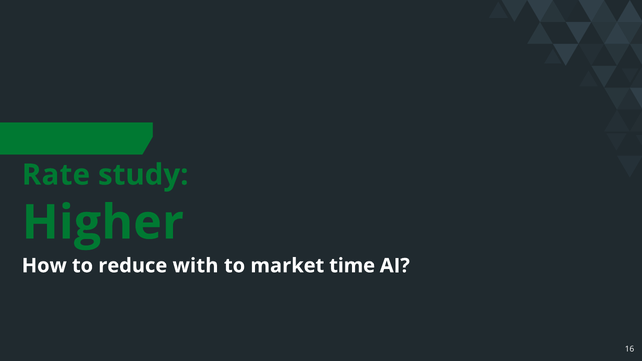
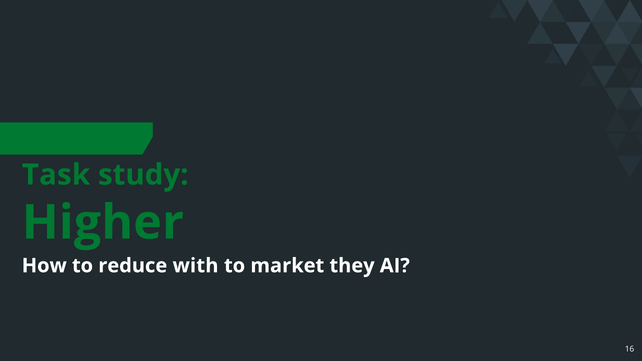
Rate: Rate -> Task
time: time -> they
